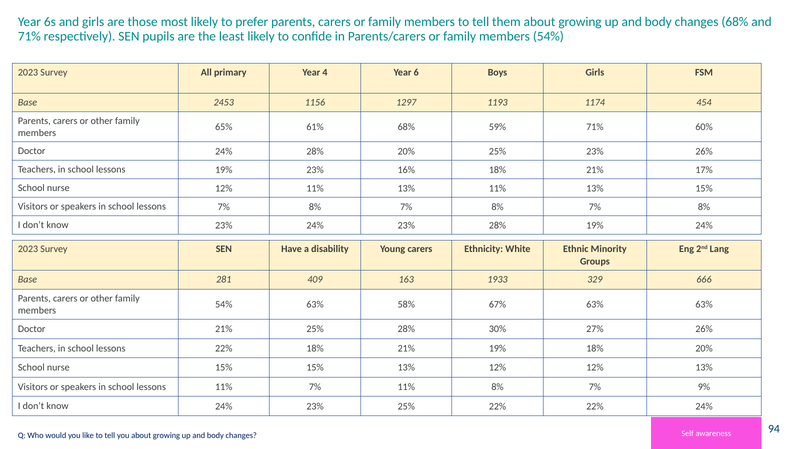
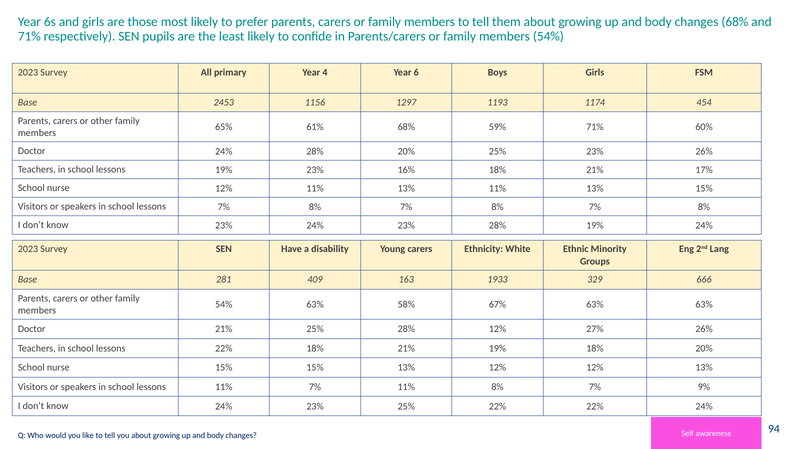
28% 30%: 30% -> 12%
